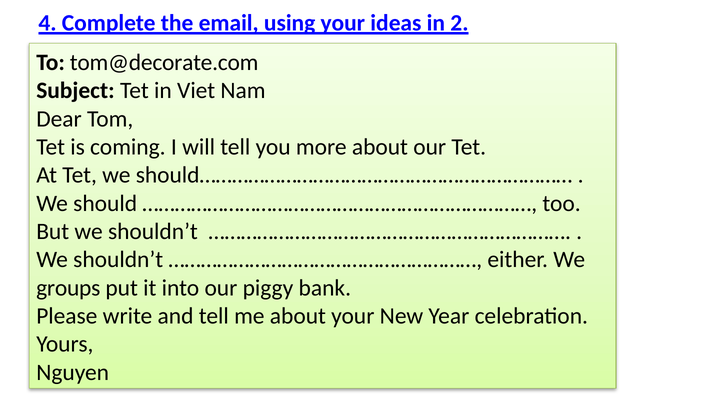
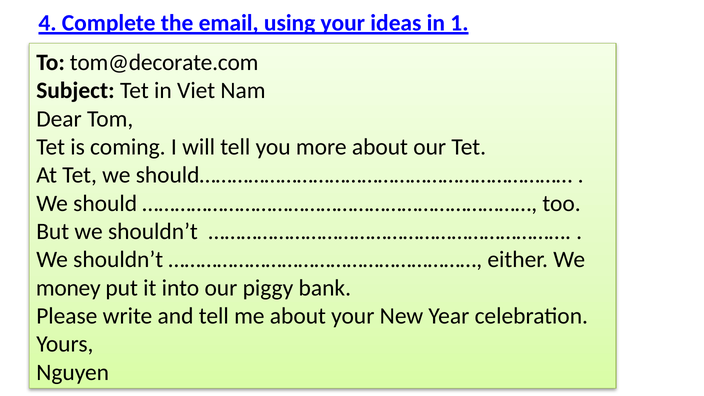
2: 2 -> 1
groups: groups -> money
